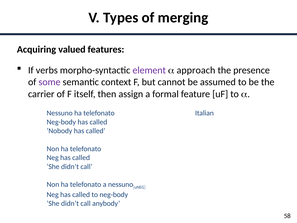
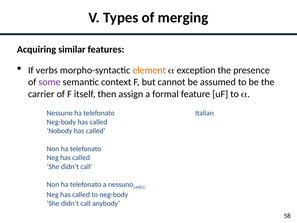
valued: valued -> similar
element colour: purple -> orange
approach: approach -> exception
